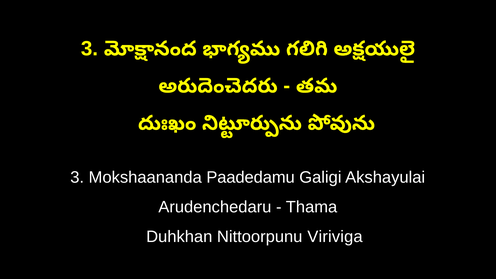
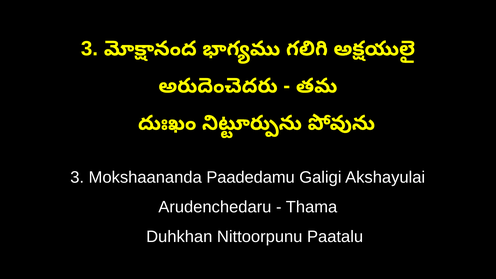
Viriviga: Viriviga -> Paatalu
